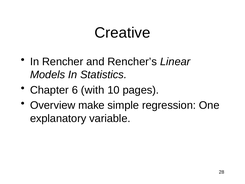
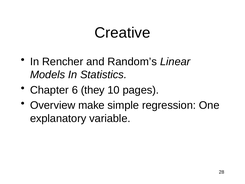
Rencher’s: Rencher’s -> Random’s
with: with -> they
